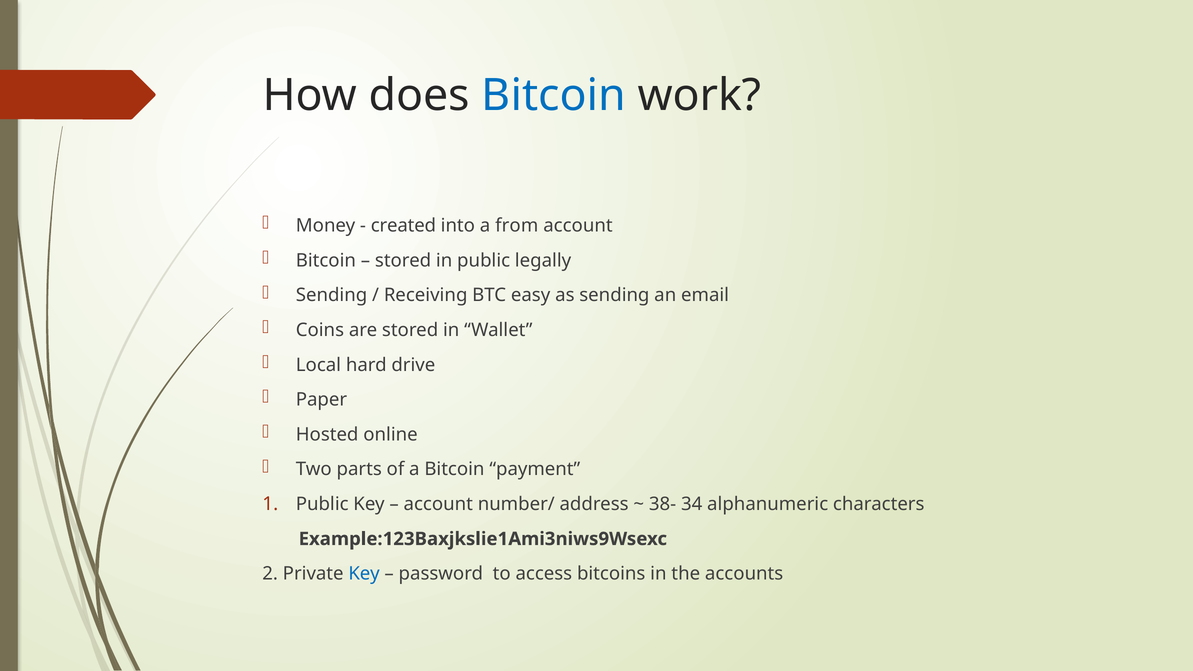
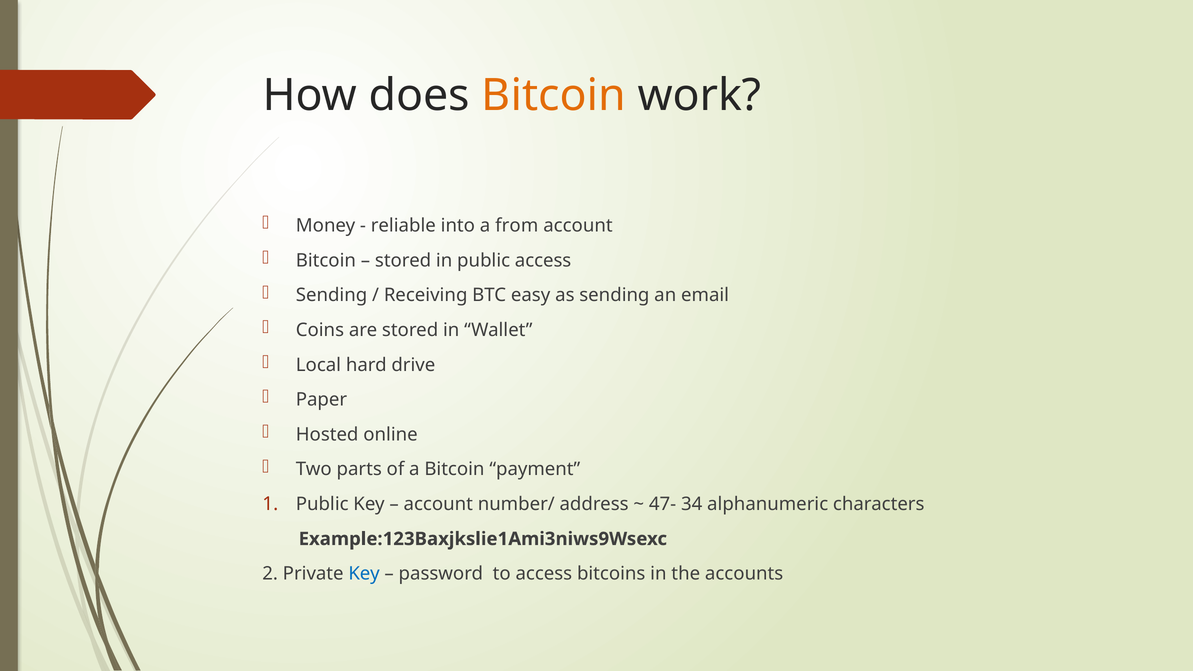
Bitcoin at (554, 96) colour: blue -> orange
created: created -> reliable
public legally: legally -> access
38-: 38- -> 47-
